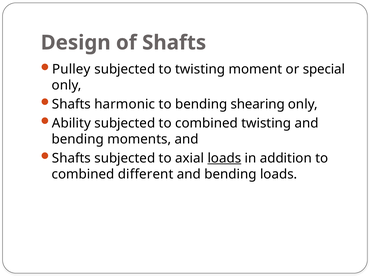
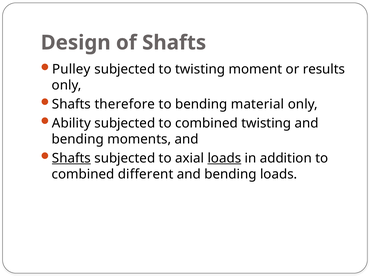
special: special -> results
harmonic: harmonic -> therefore
shearing: shearing -> material
Shafts at (71, 158) underline: none -> present
